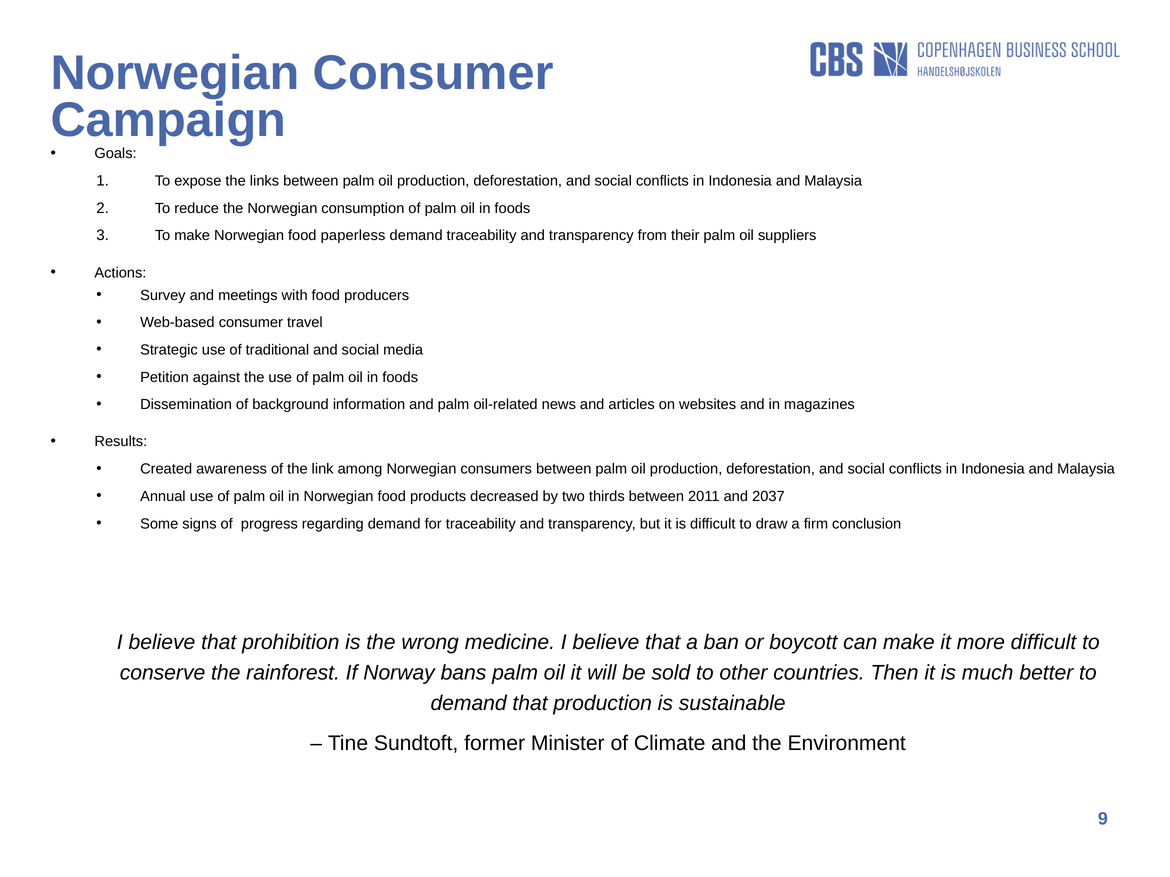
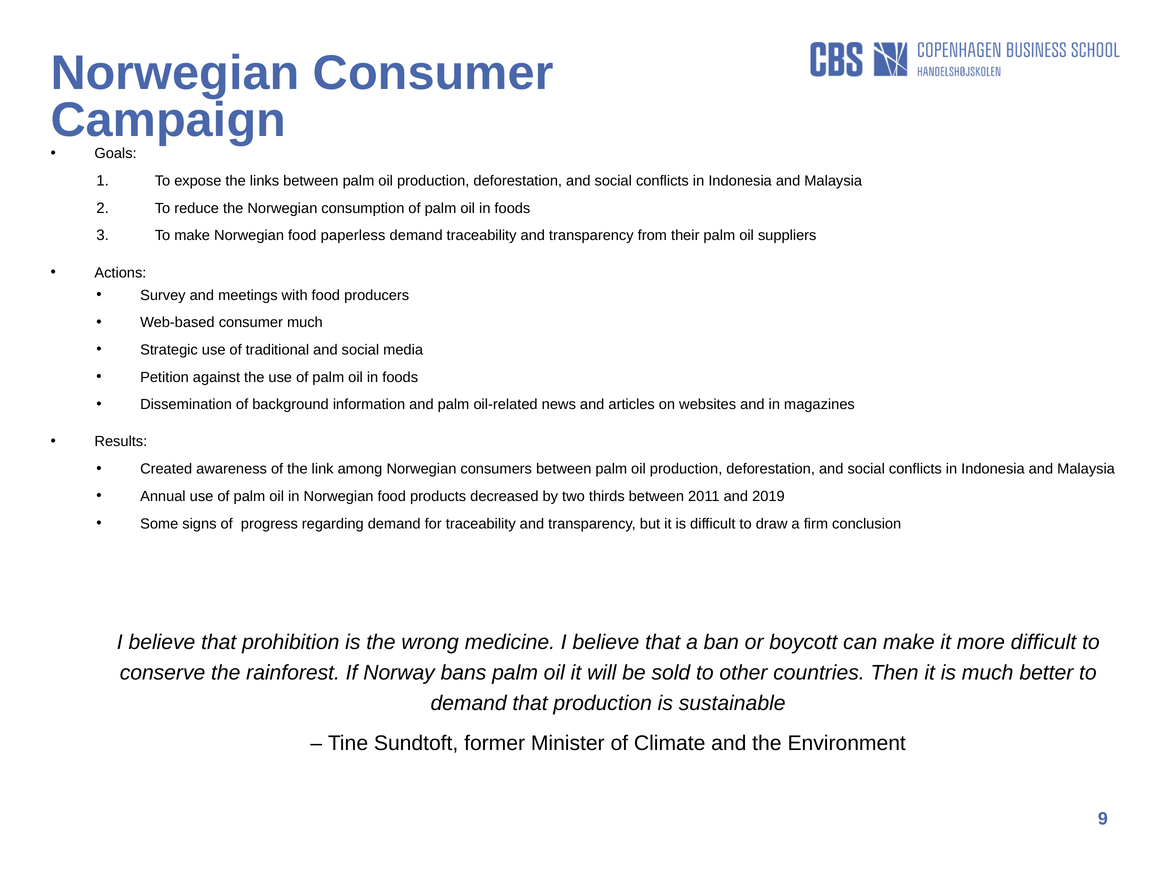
consumer travel: travel -> much
2037: 2037 -> 2019
